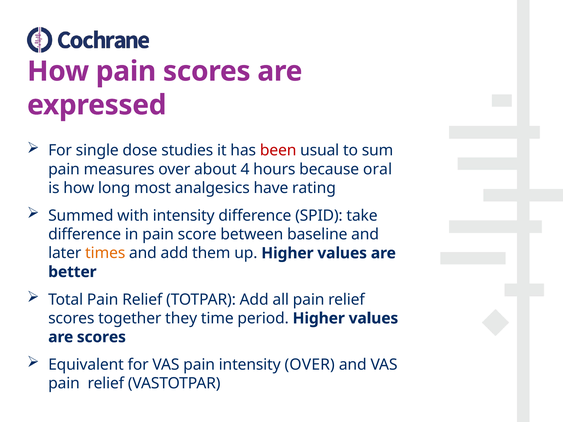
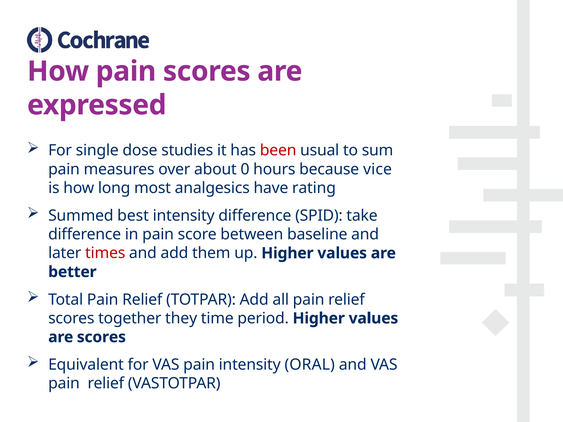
4: 4 -> 0
oral: oral -> vice
with: with -> best
times colour: orange -> red
intensity OVER: OVER -> ORAL
